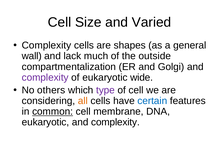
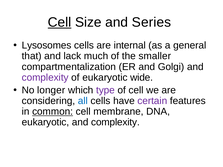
Cell at (60, 22) underline: none -> present
Varied: Varied -> Series
Complexity at (46, 45): Complexity -> Lysosomes
shapes: shapes -> internal
wall: wall -> that
outside: outside -> smaller
others: others -> longer
all colour: orange -> blue
certain colour: blue -> purple
